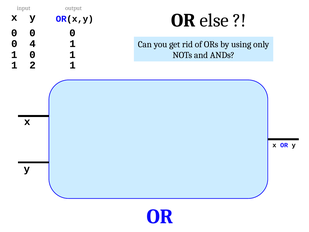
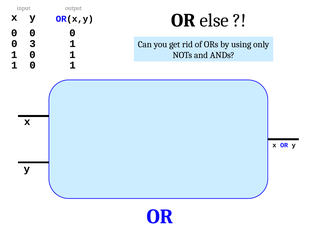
4: 4 -> 3
2 at (33, 65): 2 -> 0
